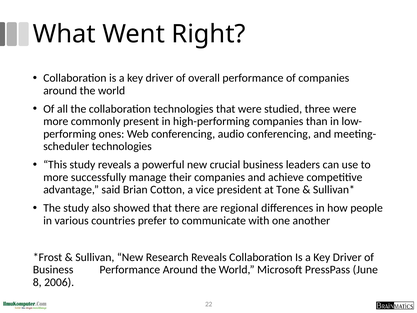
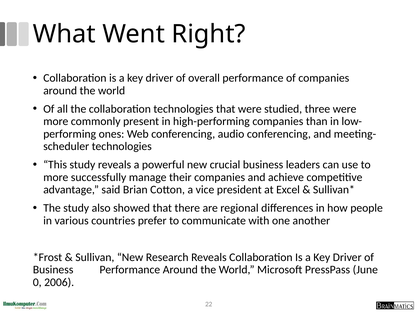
Tone: Tone -> Excel
8: 8 -> 0
